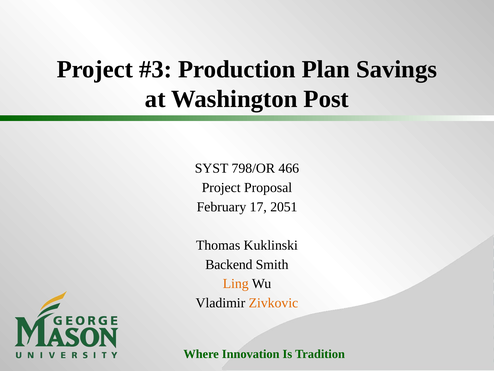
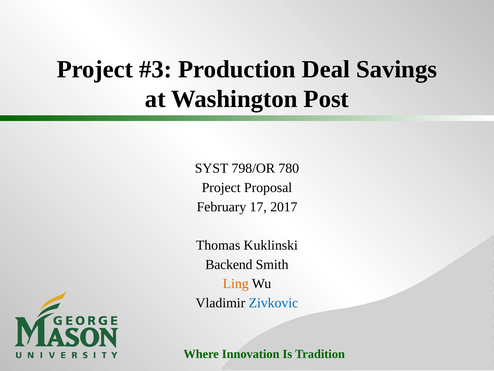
Plan: Plan -> Deal
466: 466 -> 780
2051: 2051 -> 2017
Zivkovic colour: orange -> blue
